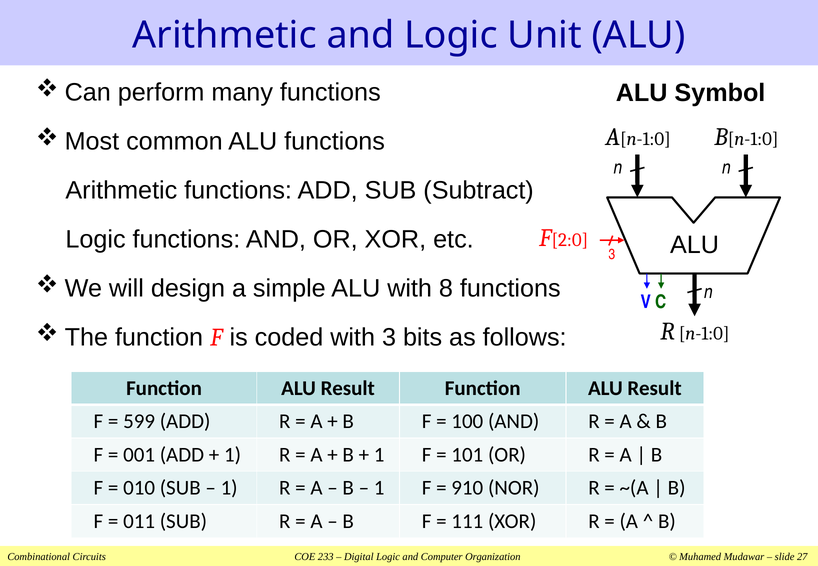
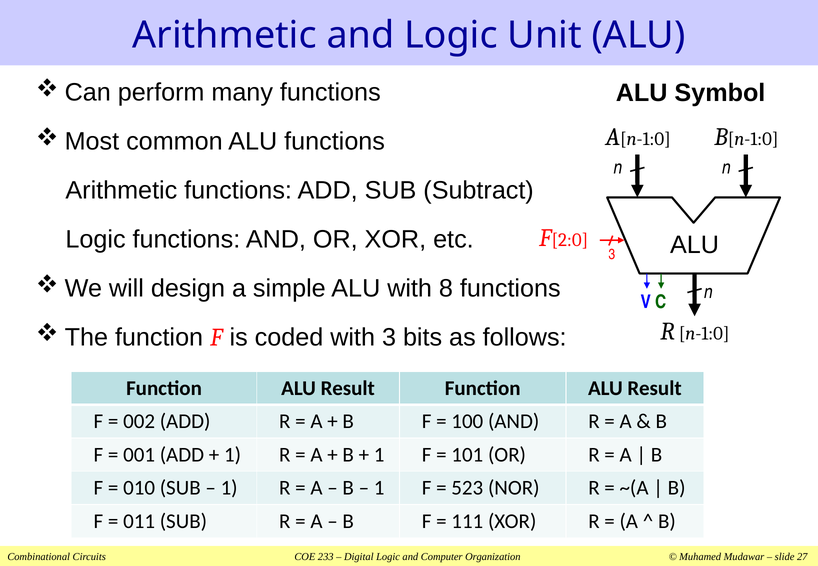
599: 599 -> 002
910: 910 -> 523
